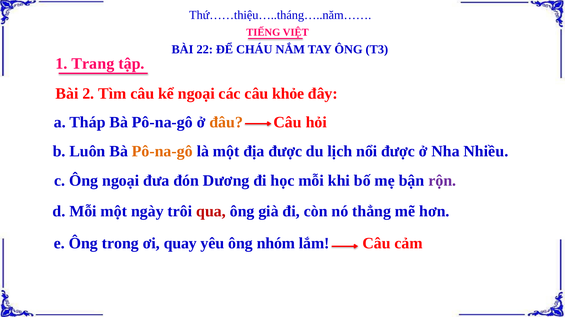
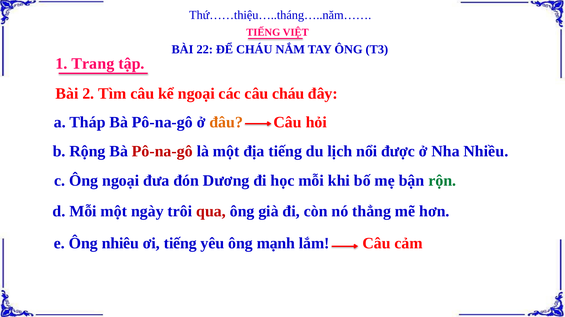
câu khỏe: khỏe -> cháu
Luôn: Luôn -> Rộng
Pô-na-gô at (162, 151) colour: orange -> red
địa được: được -> tiếng
rộn colour: purple -> green
trong: trong -> nhiêu
ơi quay: quay -> tiếng
nhóm: nhóm -> mạnh
